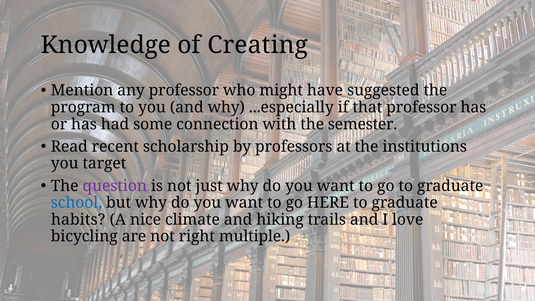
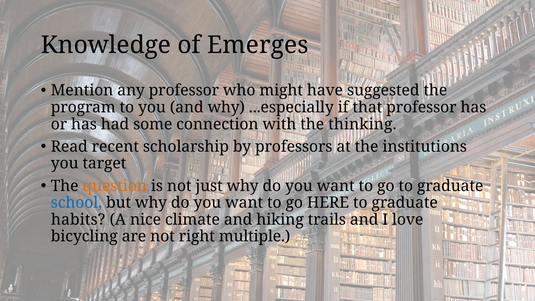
Creating: Creating -> Emerges
semester: semester -> thinking
question colour: purple -> orange
